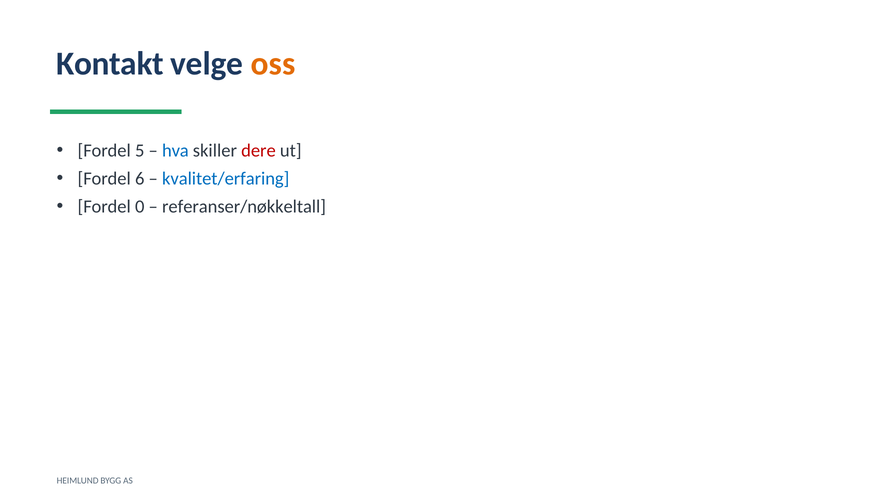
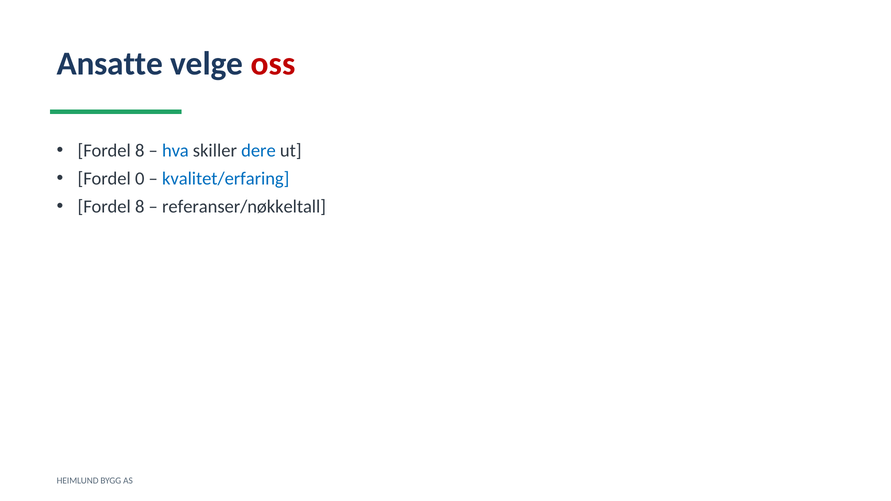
Kontakt: Kontakt -> Ansatte
oss colour: orange -> red
5 at (140, 151): 5 -> 8
dere colour: red -> blue
6: 6 -> 0
0 at (140, 207): 0 -> 8
